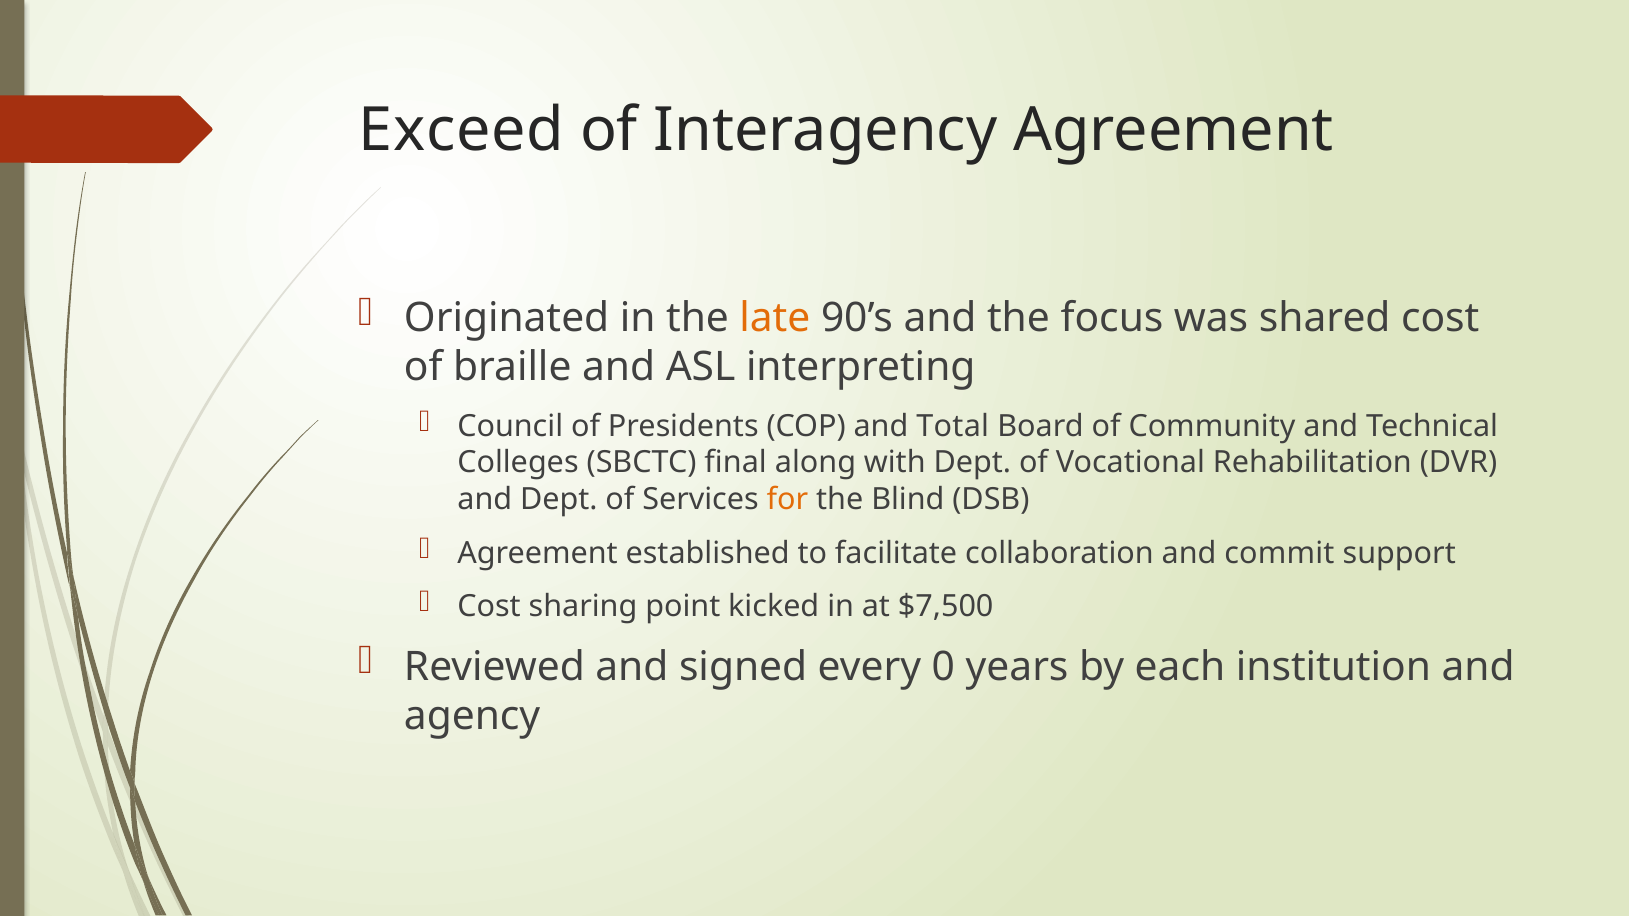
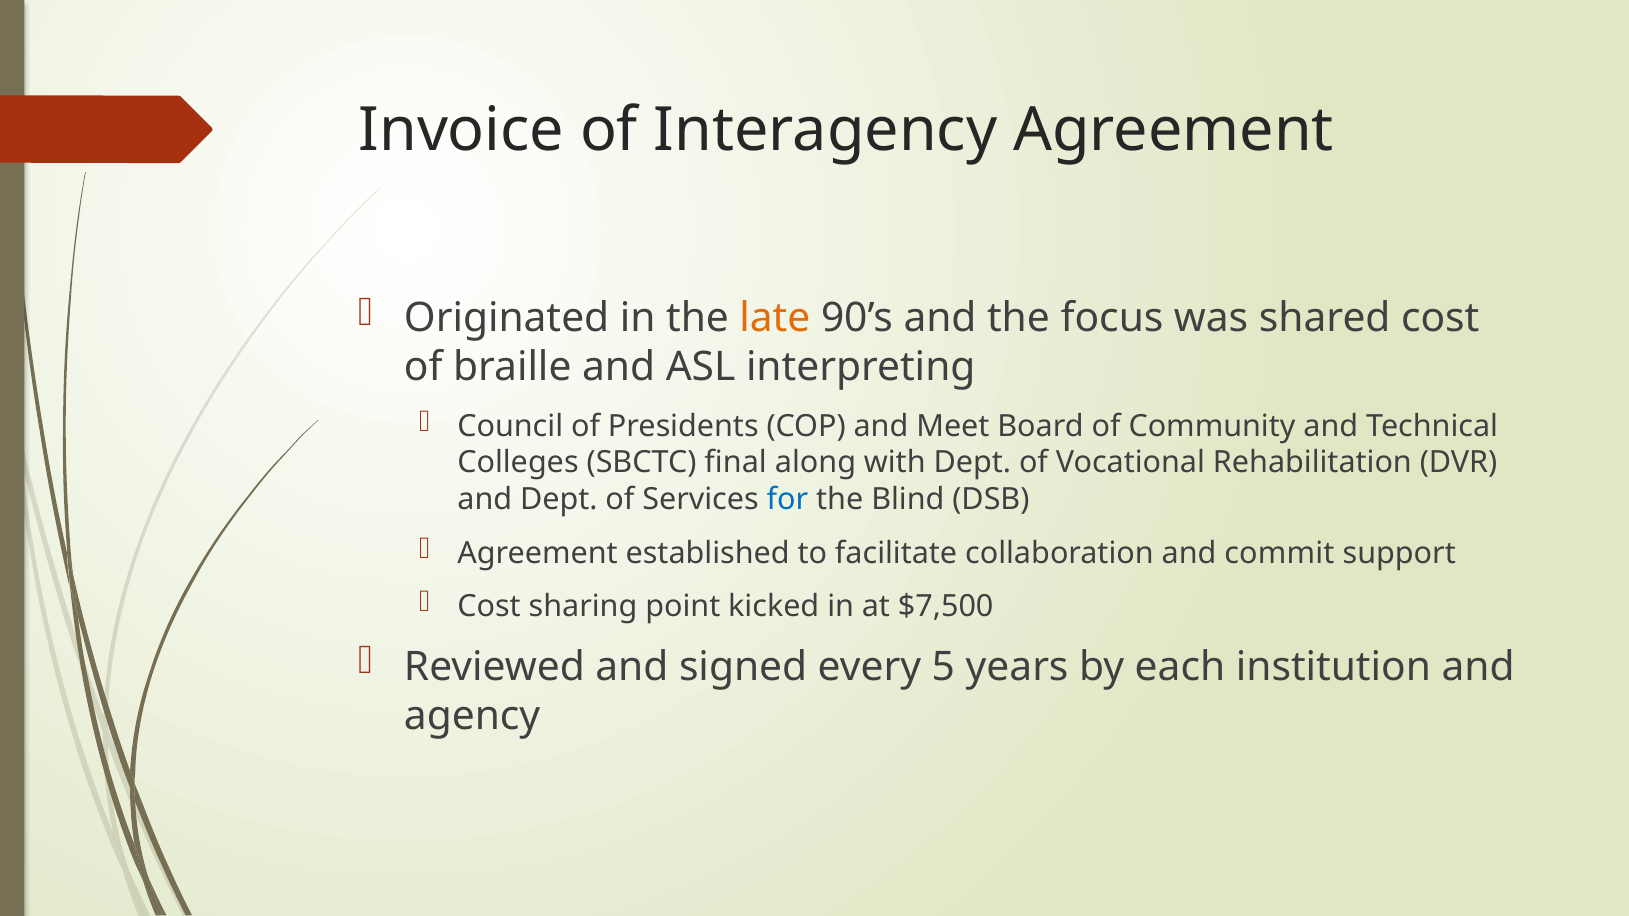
Exceed: Exceed -> Invoice
Total: Total -> Meet
for colour: orange -> blue
0: 0 -> 5
